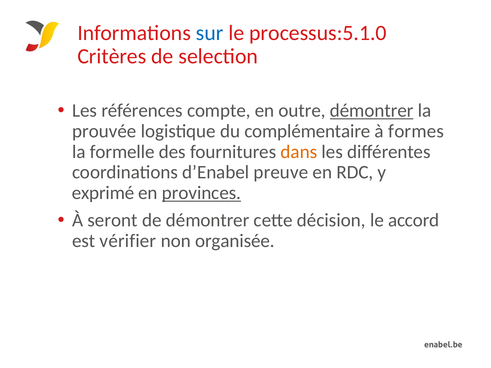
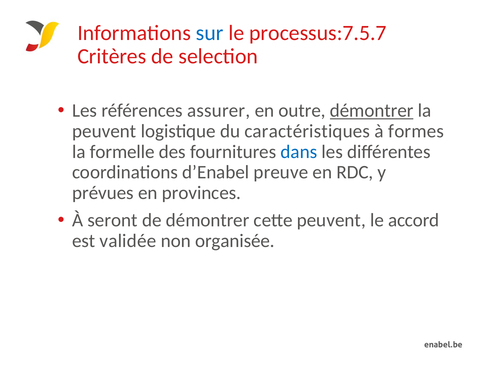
processus:5.1.0: processus:5.1.0 -> processus:7.5.7
compte: compte -> assurer
prouvée at (104, 131): prouvée -> peuvent
complémentaire: complémentaire -> caractéristiques
dans colour: orange -> blue
exprimé: exprimé -> prévues
provinces underline: present -> none
cette décision: décision -> peuvent
vérifier: vérifier -> validée
